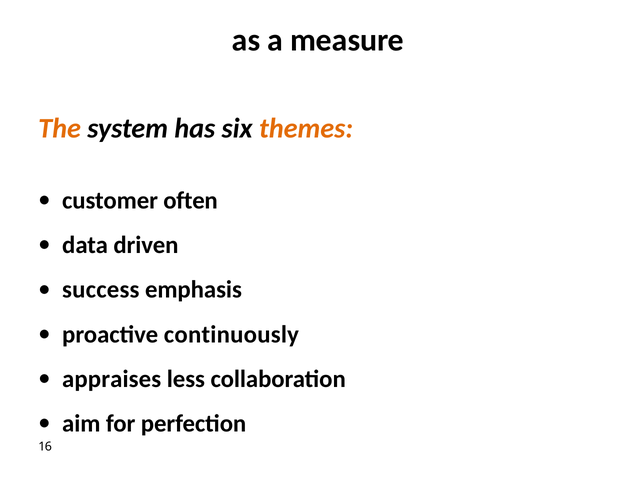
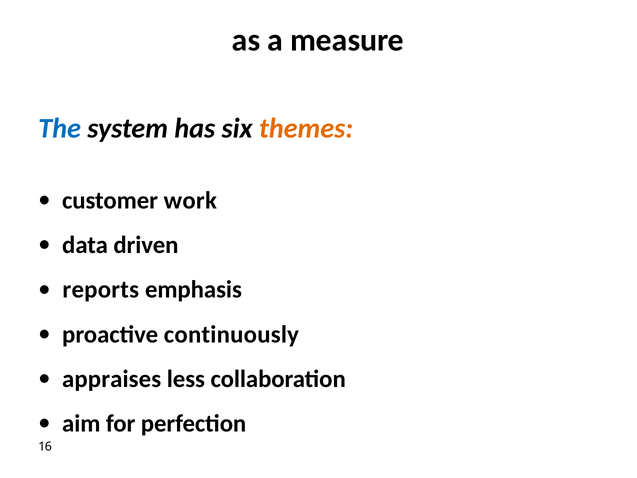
The colour: orange -> blue
often: often -> work
success: success -> reports
